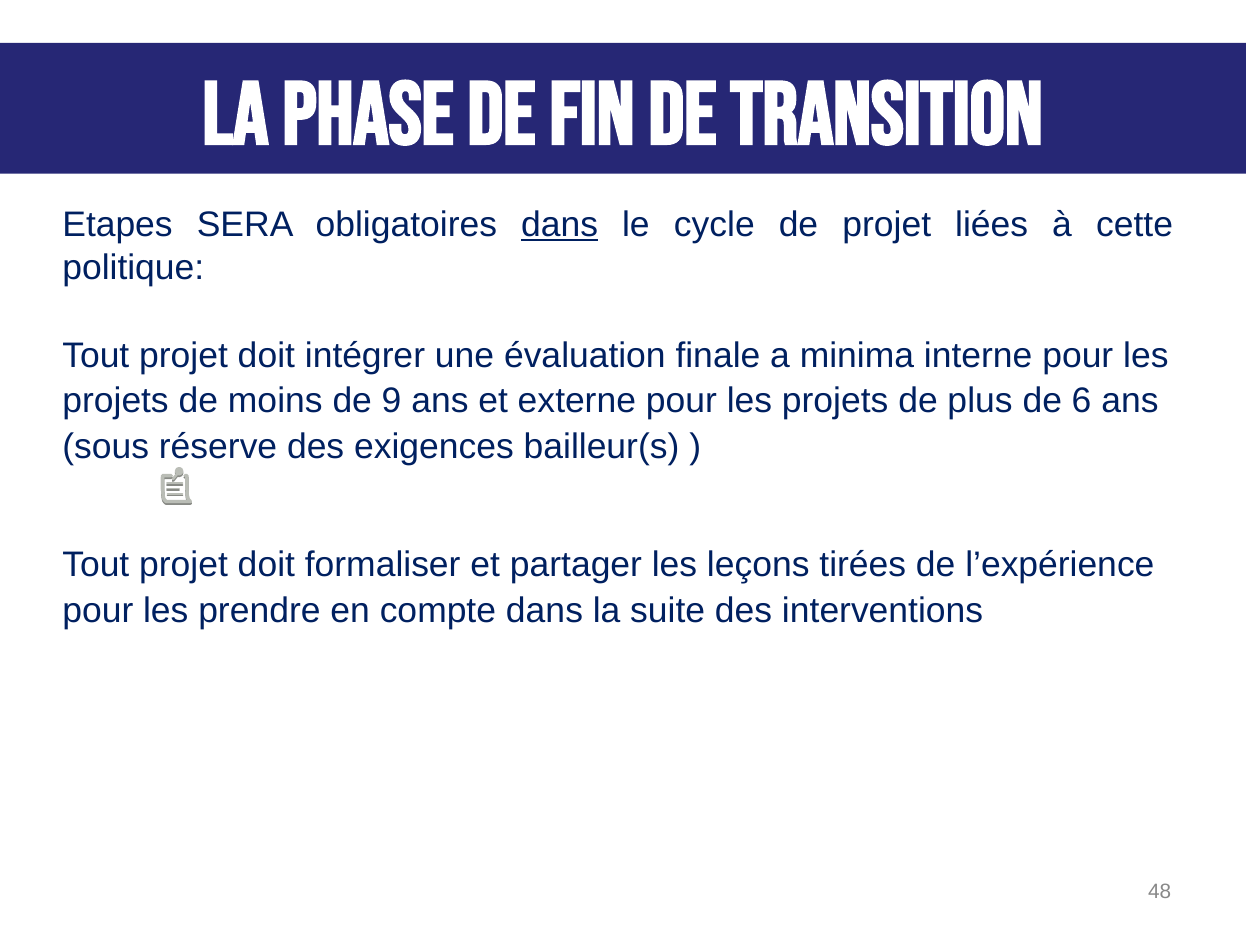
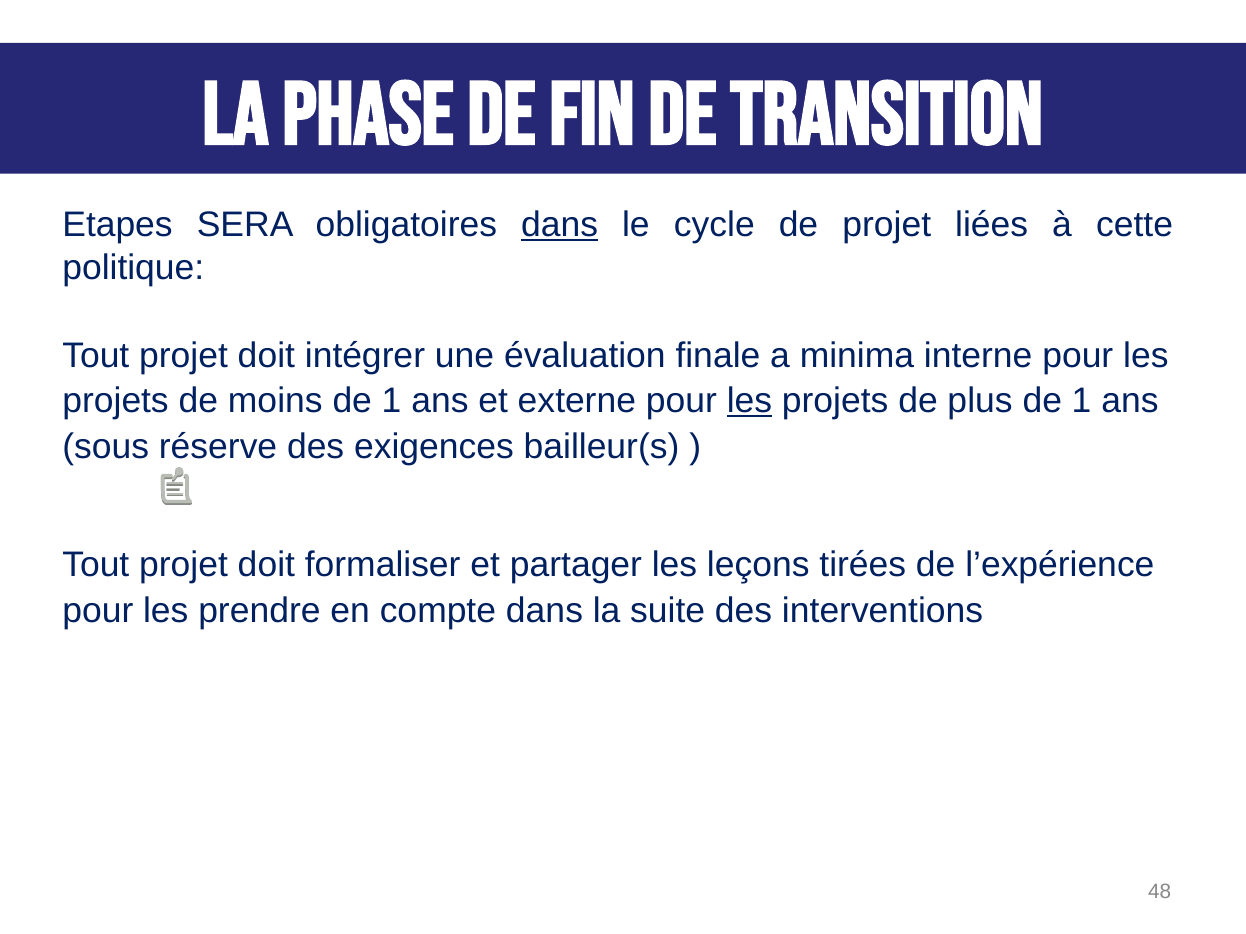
moins de 9: 9 -> 1
les at (749, 401) underline: none -> present
plus de 6: 6 -> 1
